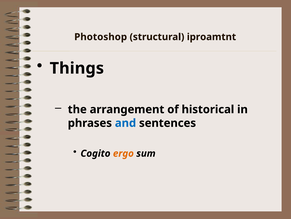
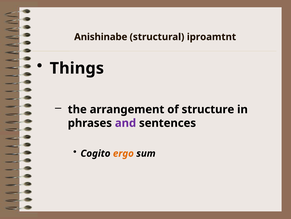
Photoshop: Photoshop -> Anishinabe
historical: historical -> structure
and colour: blue -> purple
